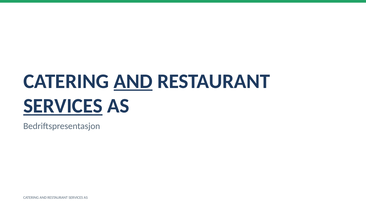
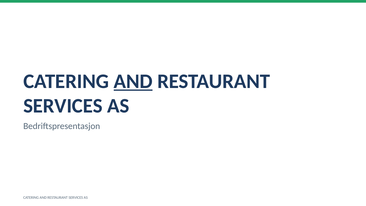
SERVICES at (63, 106) underline: present -> none
